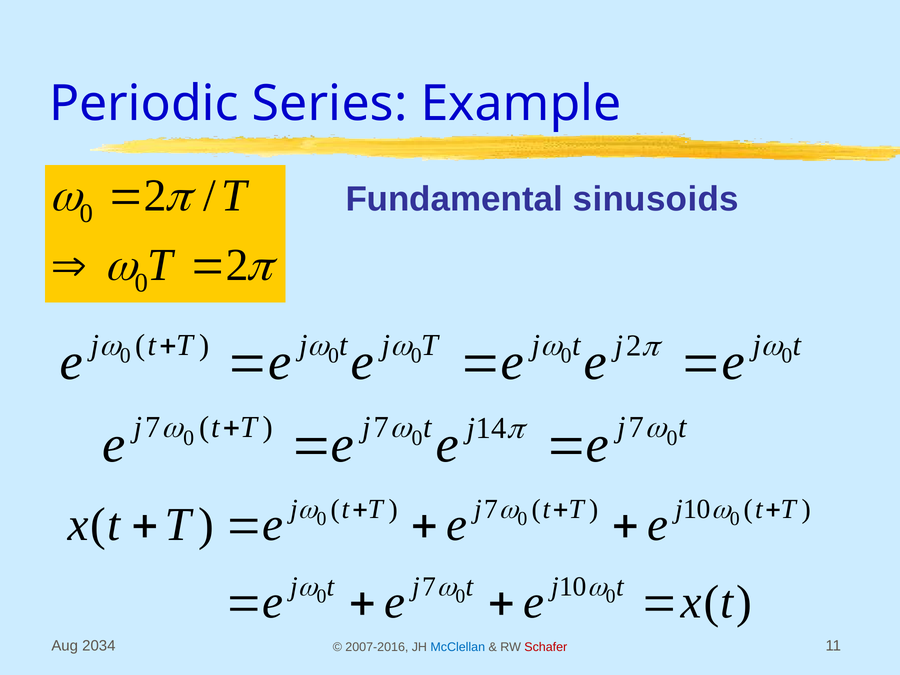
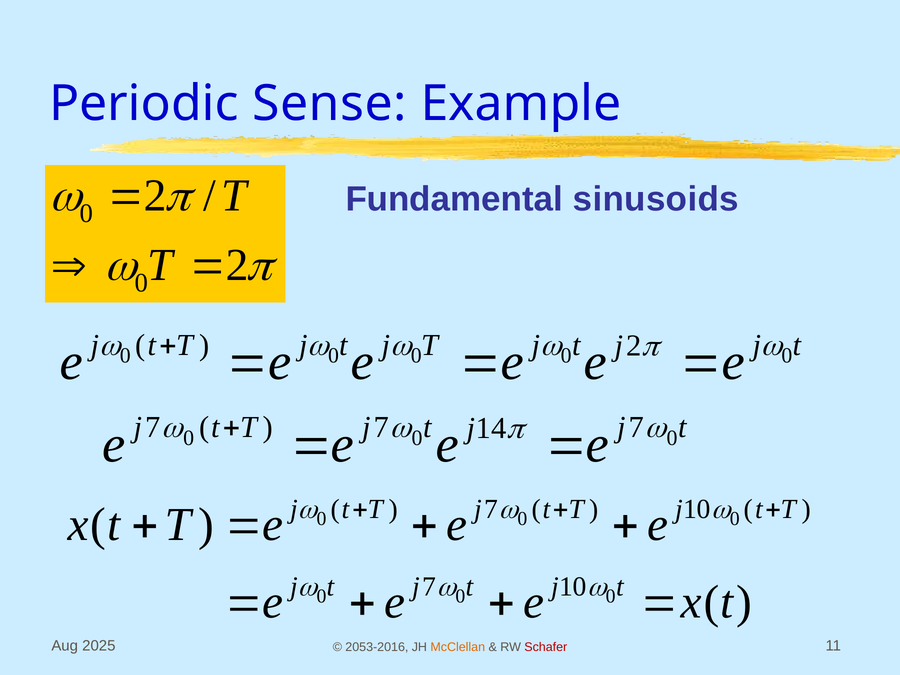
Series: Series -> Sense
2034: 2034 -> 2025
2007-2016: 2007-2016 -> 2053-2016
McClellan colour: blue -> orange
